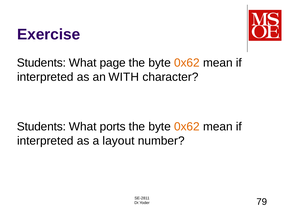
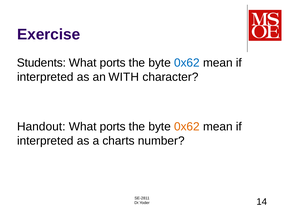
page at (113, 63): page -> ports
0x62 at (187, 63) colour: orange -> blue
Students at (41, 127): Students -> Handout
layout: layout -> charts
79: 79 -> 14
